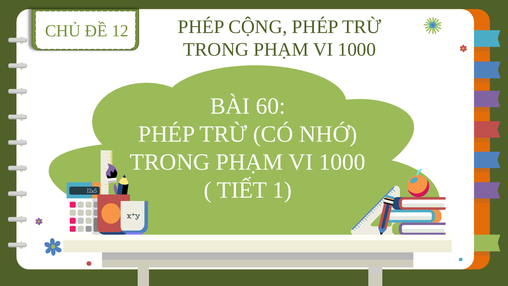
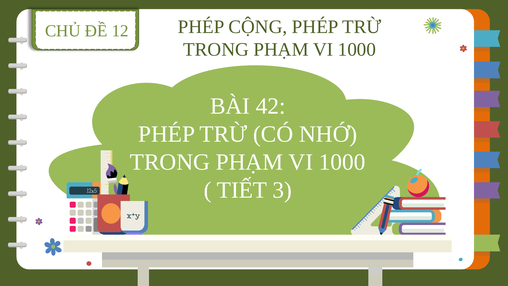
60: 60 -> 42
1: 1 -> 3
